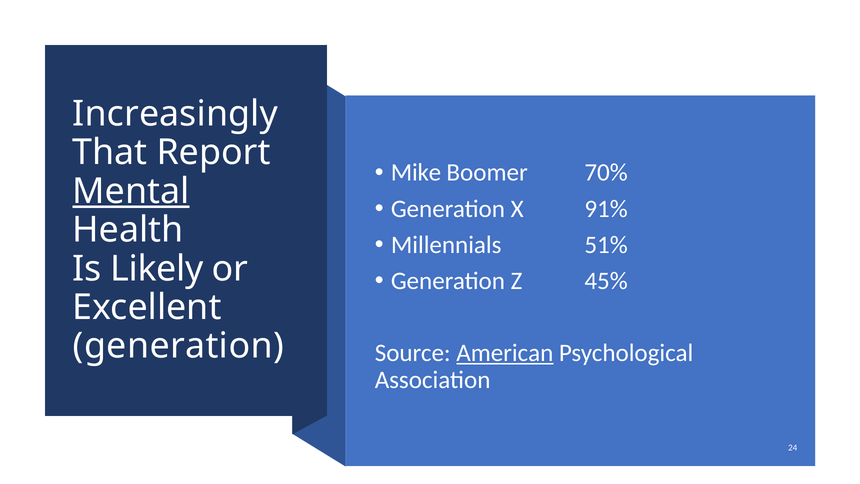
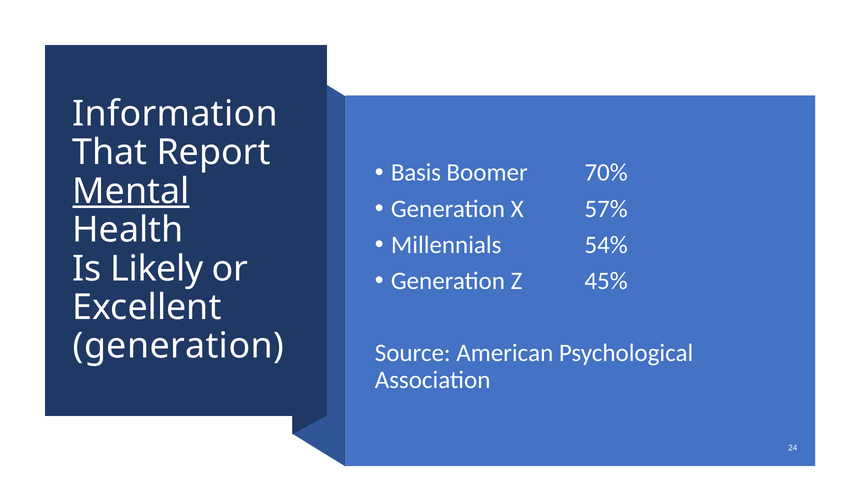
Increasingly: Increasingly -> Information
Mike: Mike -> Basis
91%: 91% -> 57%
51%: 51% -> 54%
American underline: present -> none
